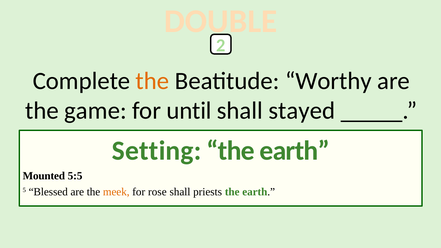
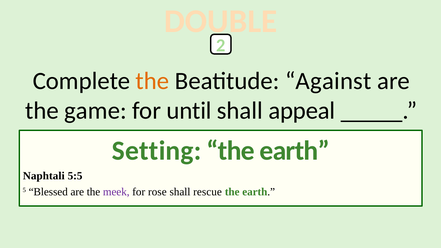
Worthy: Worthy -> Against
stayed: stayed -> appeal
Mounted: Mounted -> Naphtali
meek colour: orange -> purple
priests: priests -> rescue
